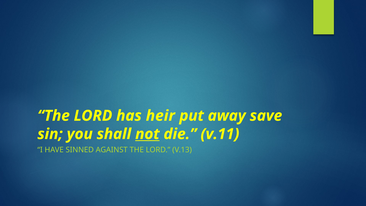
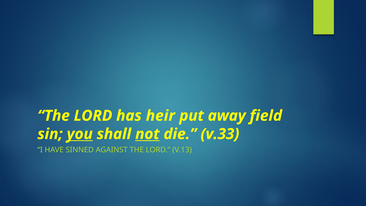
save: save -> field
you underline: none -> present
v.11: v.11 -> v.33
